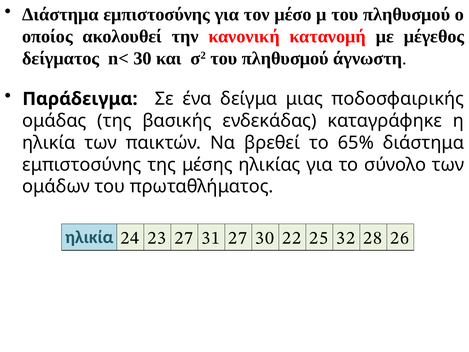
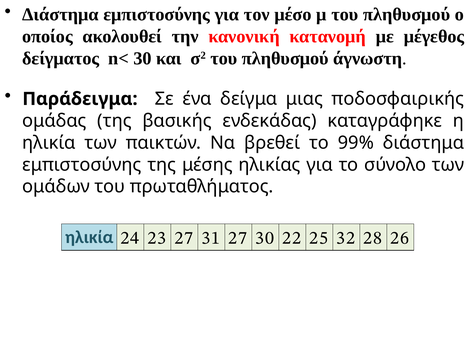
65%: 65% -> 99%
